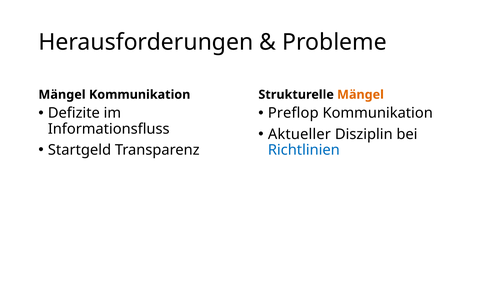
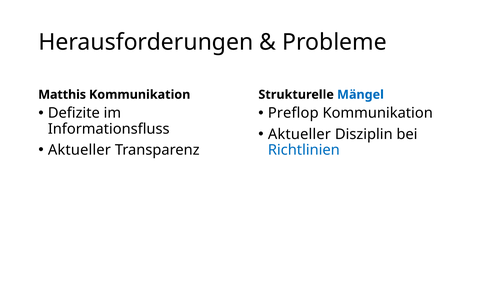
Mängel at (62, 95): Mängel -> Matthis
Mängel at (360, 95) colour: orange -> blue
Startgeld at (79, 150): Startgeld -> Aktueller
